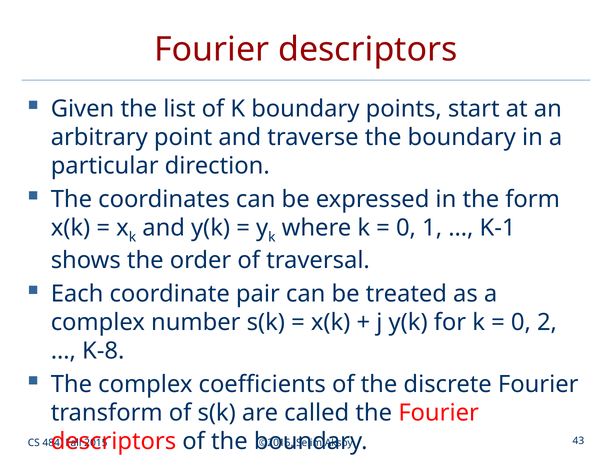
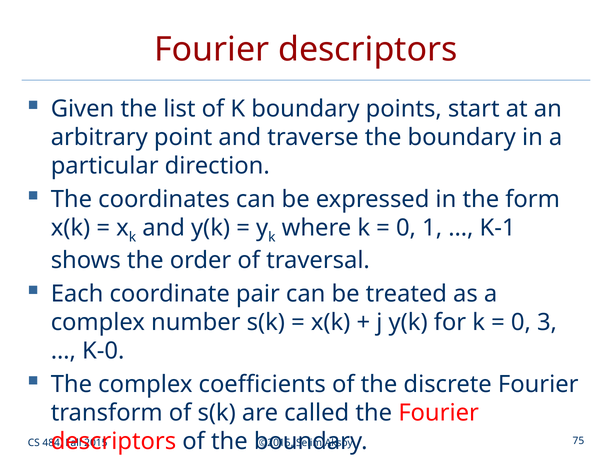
2: 2 -> 3
K-8: K-8 -> K-0
43: 43 -> 75
